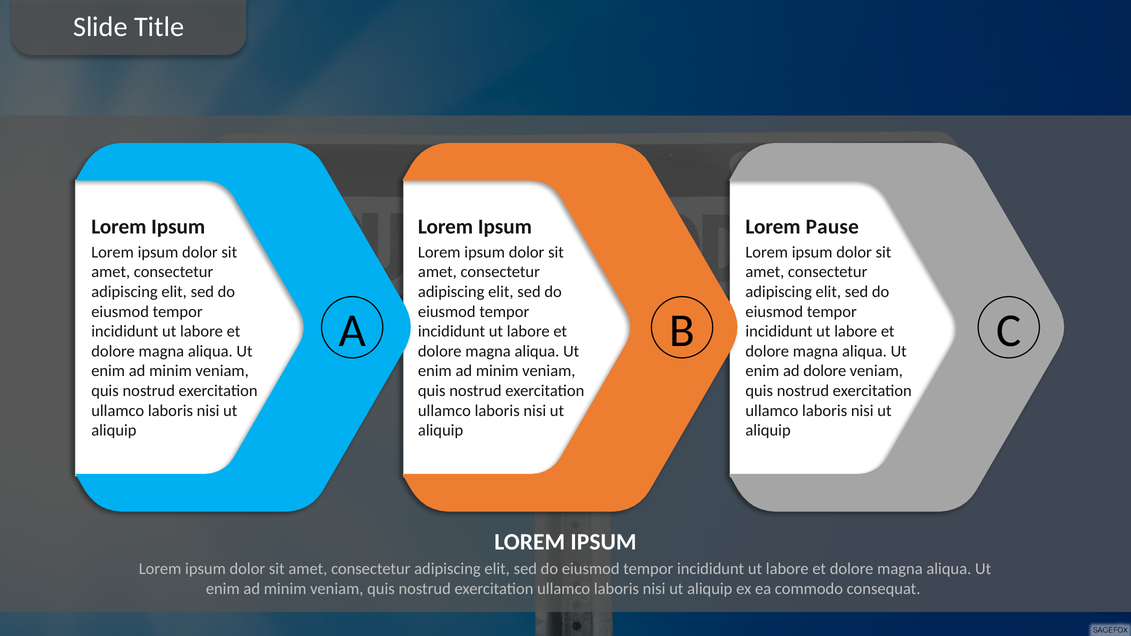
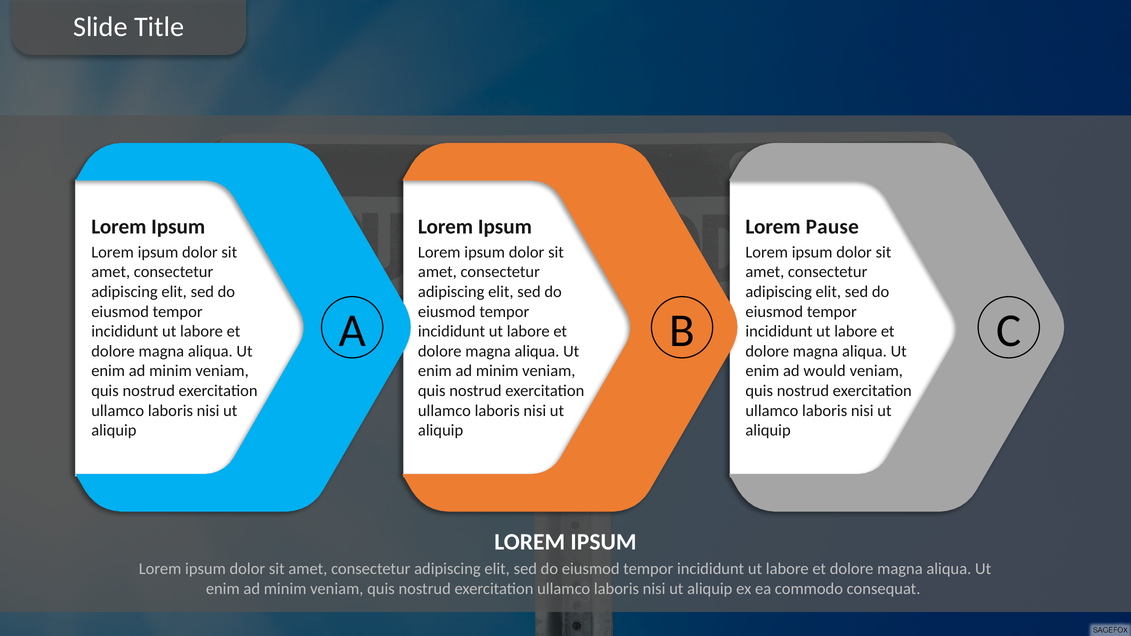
ad dolore: dolore -> would
